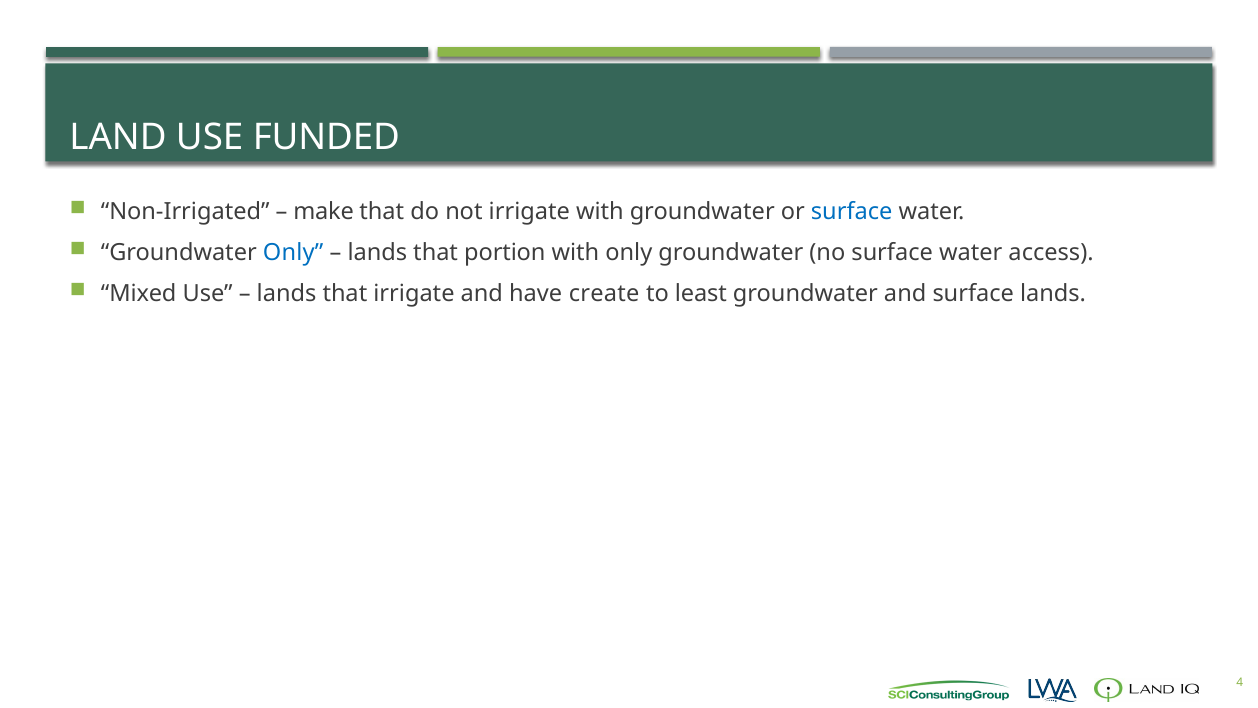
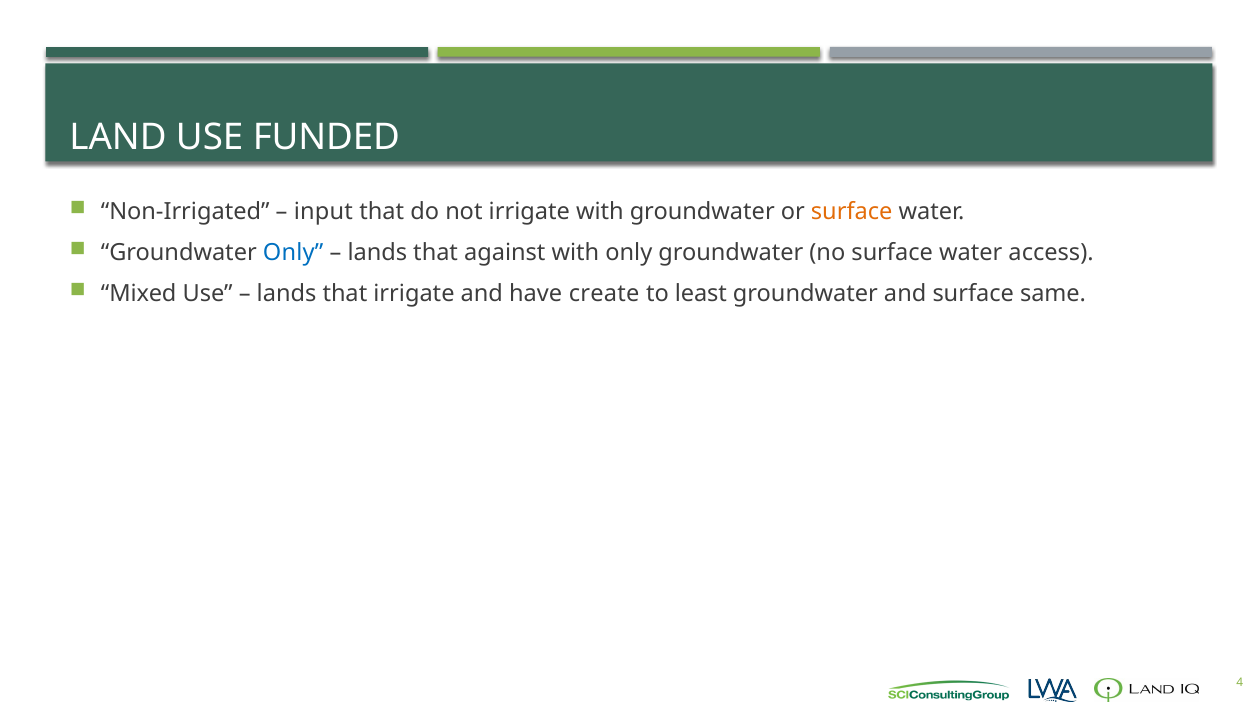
make: make -> input
surface at (852, 212) colour: blue -> orange
portion: portion -> against
surface lands: lands -> same
